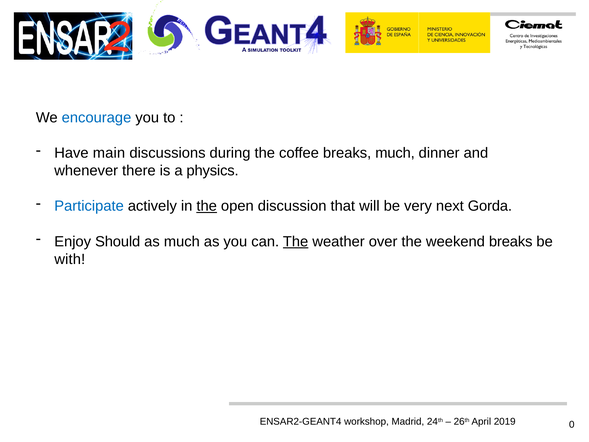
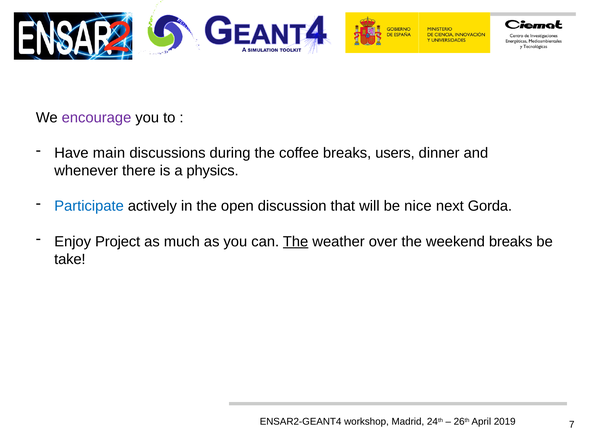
encourage colour: blue -> purple
breaks much: much -> users
the at (207, 206) underline: present -> none
very: very -> nice
Should: Should -> Project
with: with -> take
0: 0 -> 7
